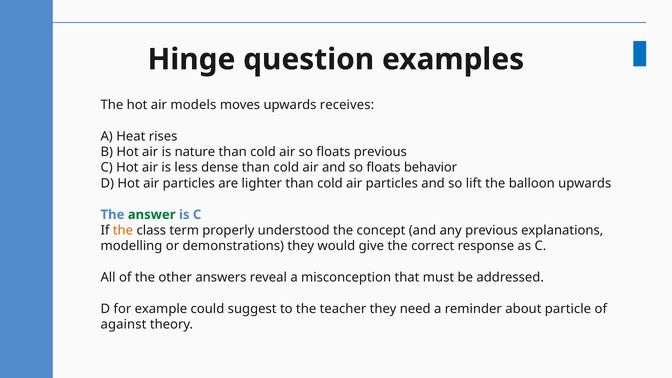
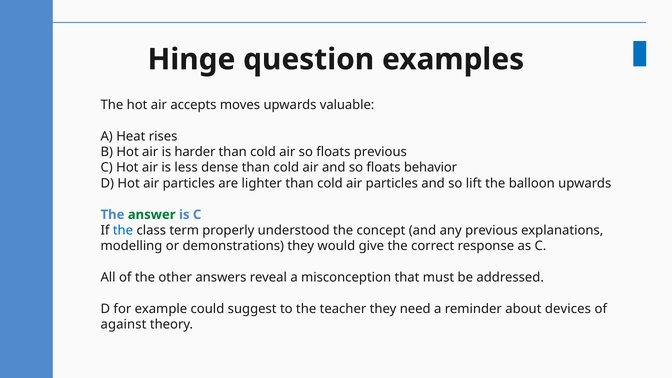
models: models -> accepts
receives: receives -> valuable
nature: nature -> harder
the at (123, 230) colour: orange -> blue
particle: particle -> devices
